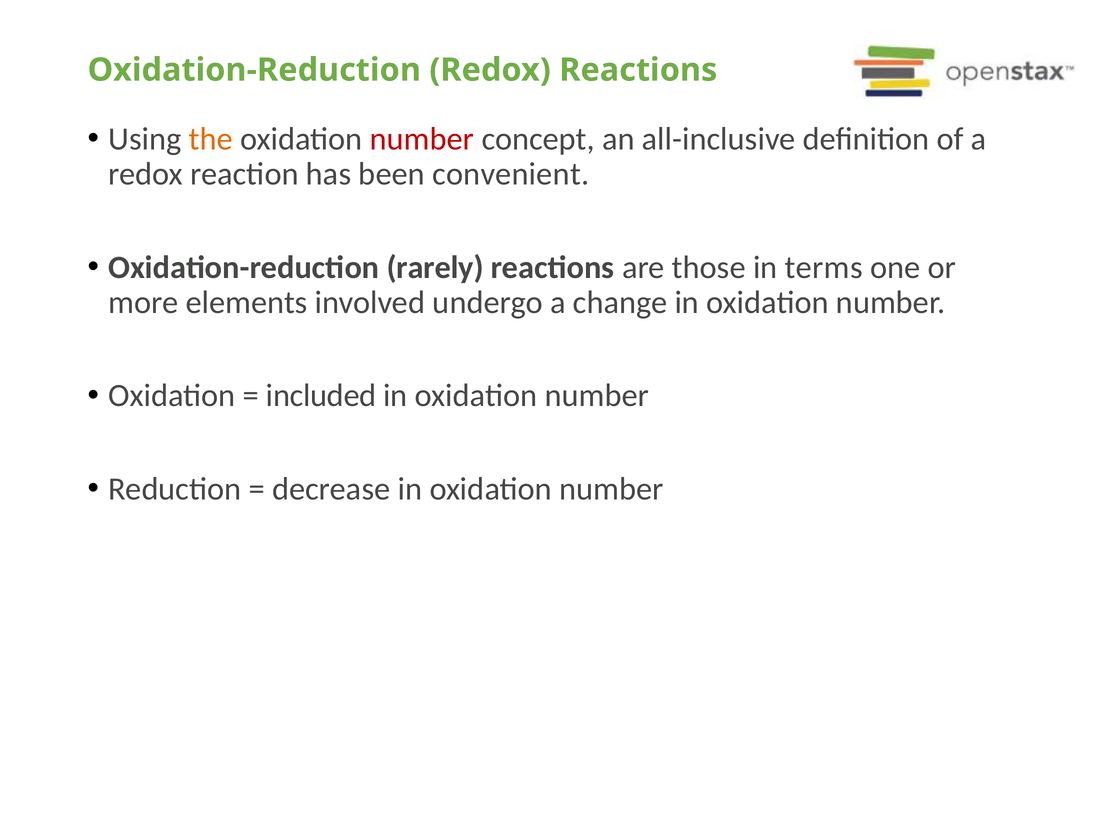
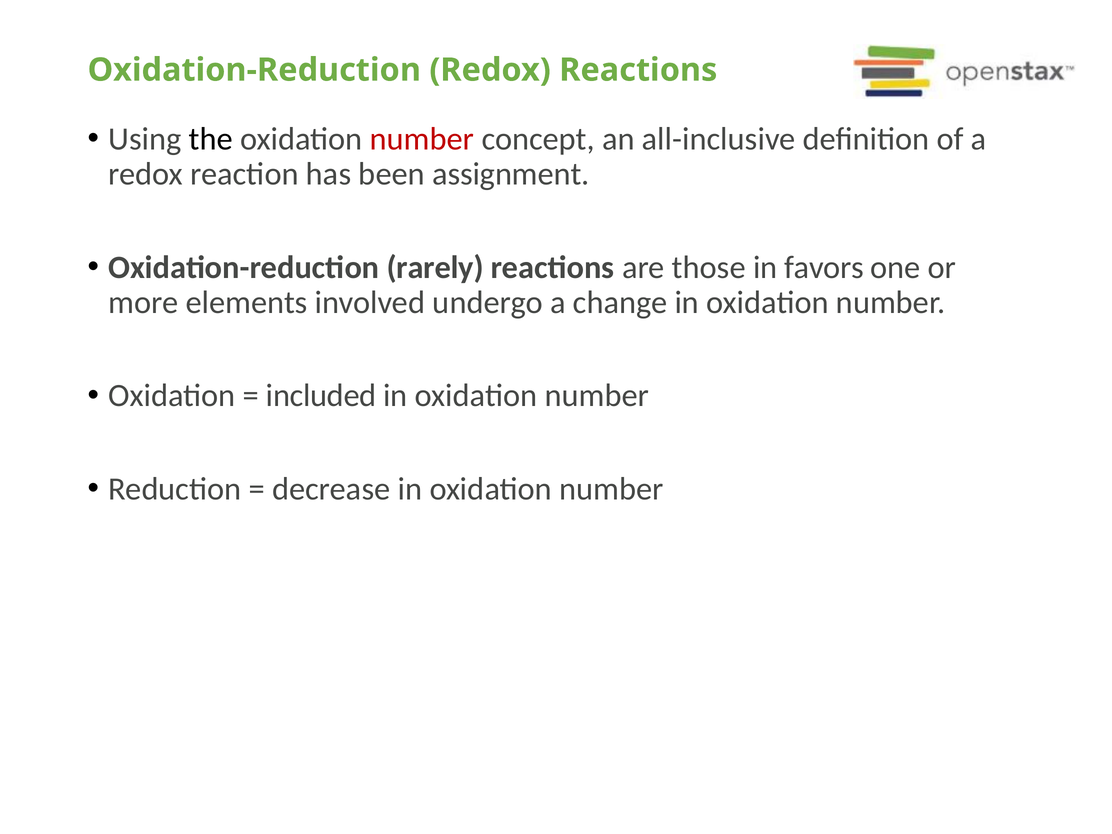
the colour: orange -> black
convenient: convenient -> assignment
terms: terms -> favors
